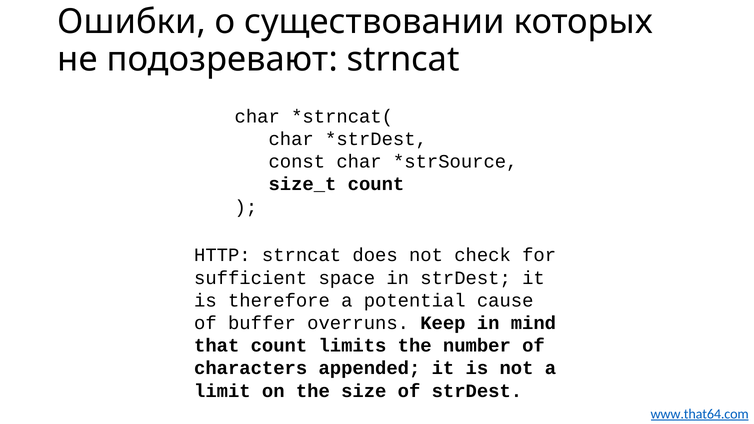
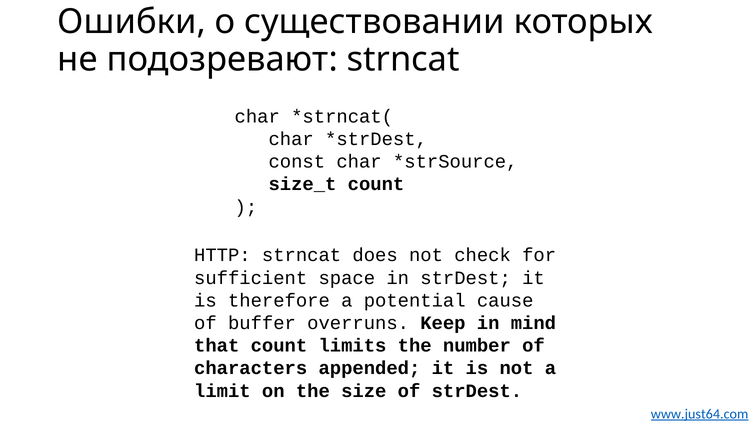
www.that64.com: www.that64.com -> www.just64.com
